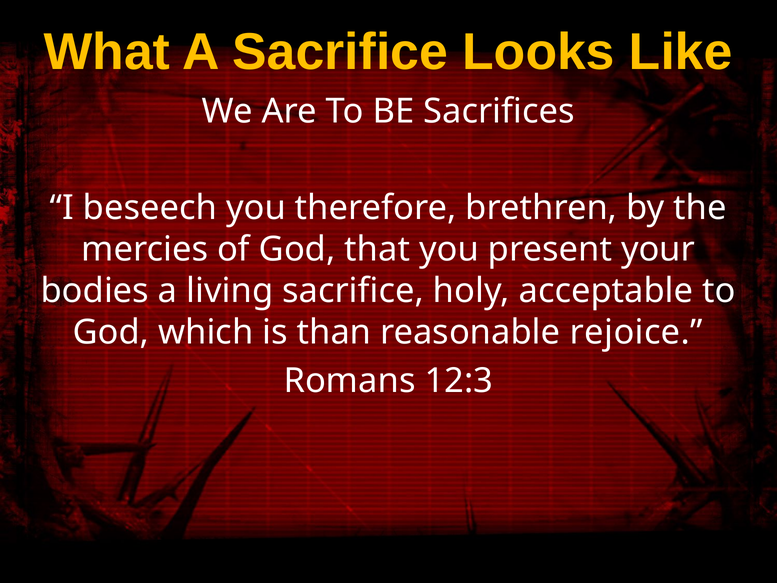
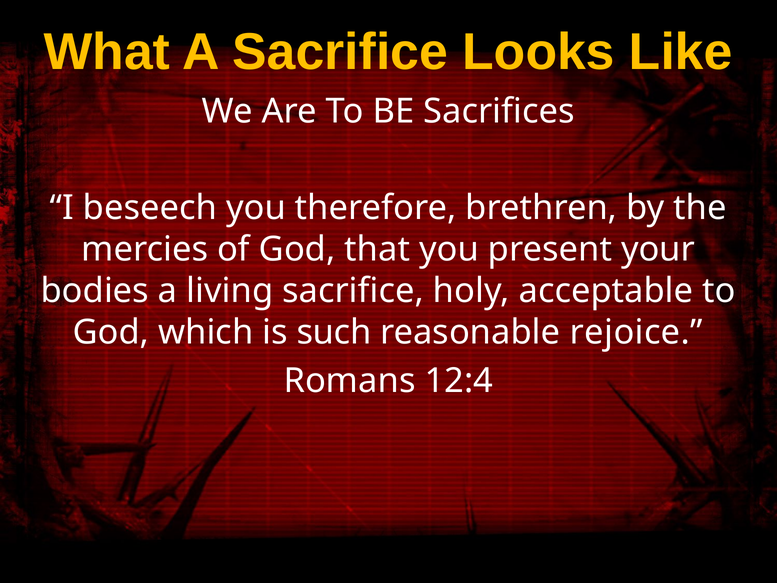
than: than -> such
12:3: 12:3 -> 12:4
